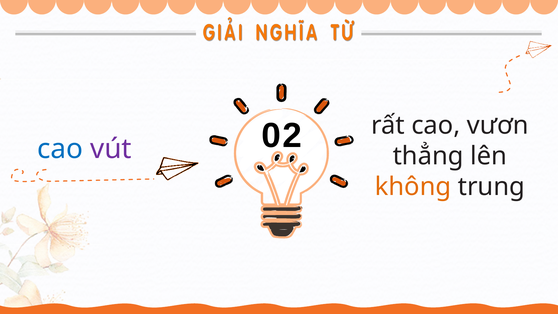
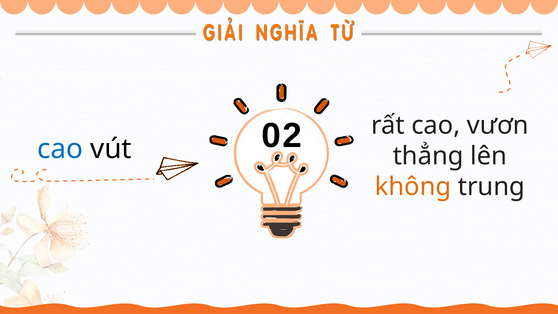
vút colour: purple -> black
